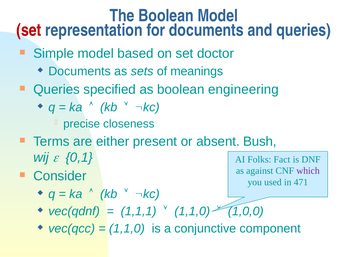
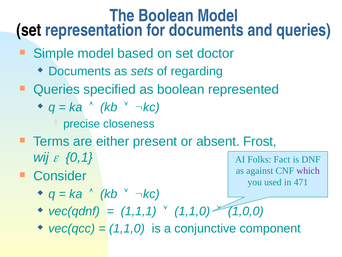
set at (29, 30) colour: red -> black
meanings: meanings -> regarding
engineering: engineering -> represented
Bush: Bush -> Frost
